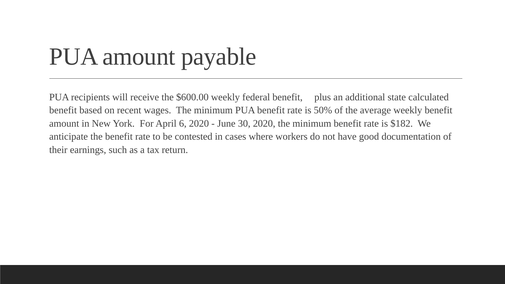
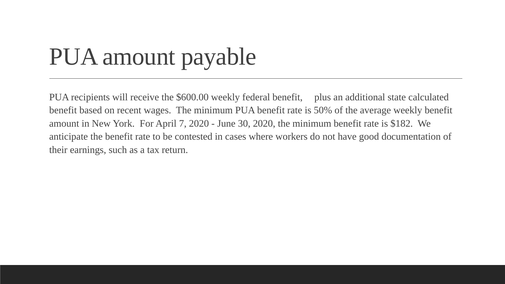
6: 6 -> 7
